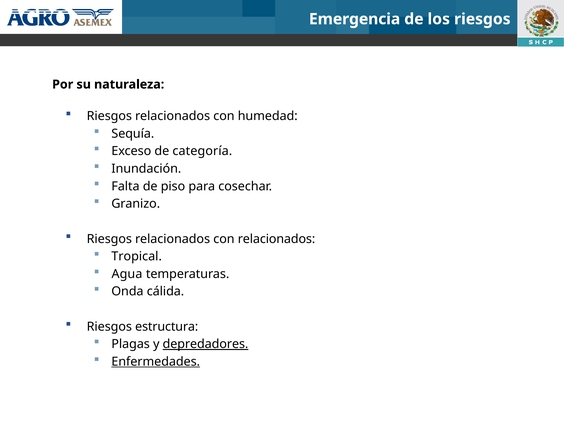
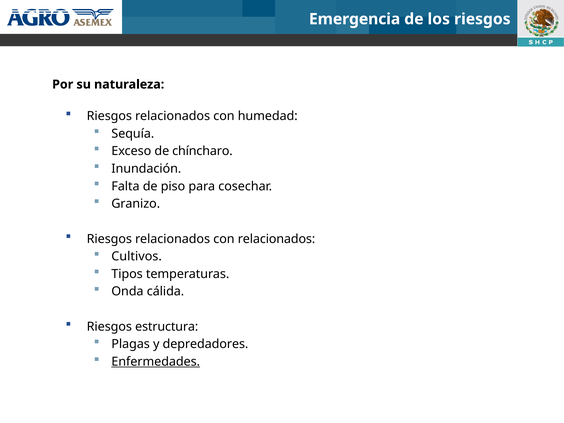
categoría: categoría -> chíncharo
Tropical: Tropical -> Cultivos
Agua: Agua -> Tipos
depredadores underline: present -> none
